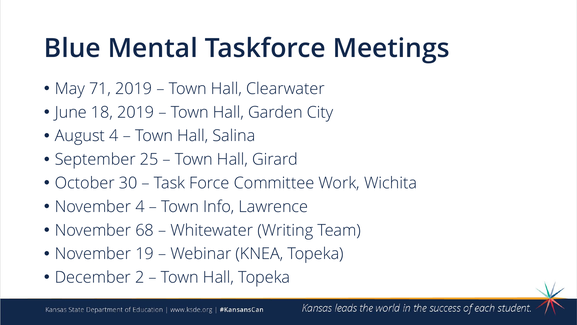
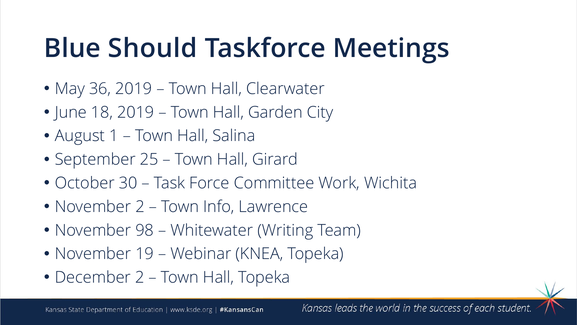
Mental: Mental -> Should
71: 71 -> 36
August 4: 4 -> 1
November 4: 4 -> 2
68: 68 -> 98
